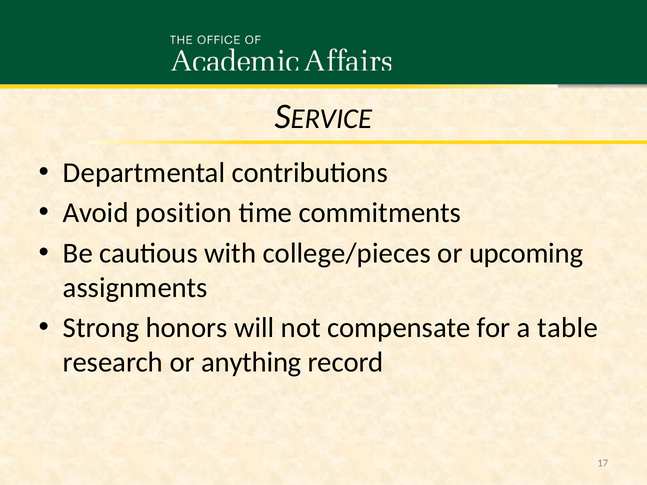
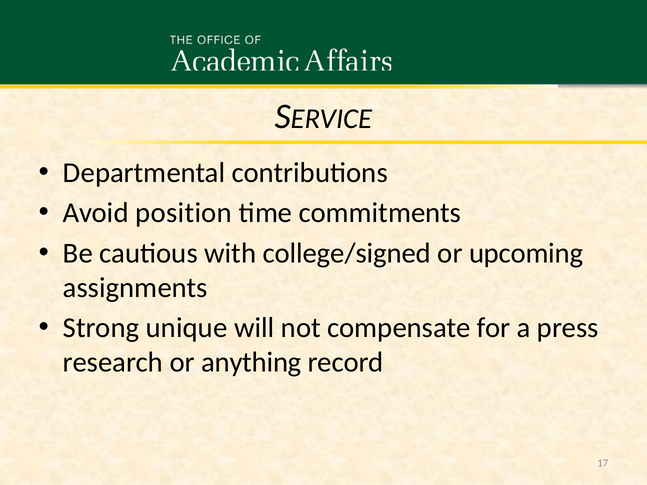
college/pieces: college/pieces -> college/signed
honors: honors -> unique
table: table -> press
